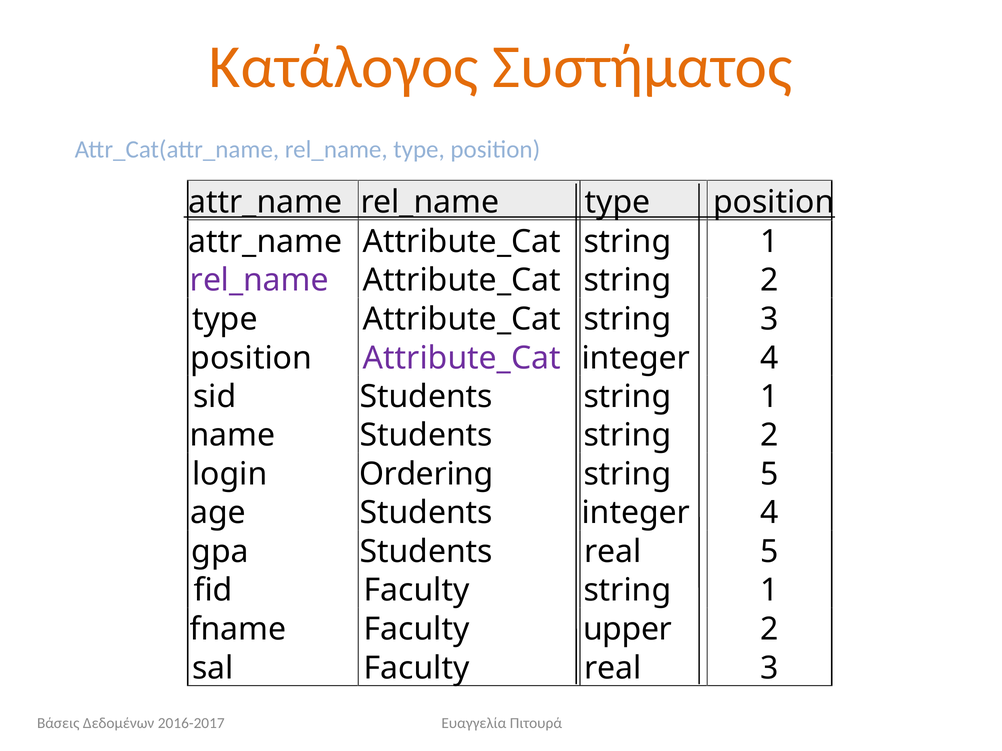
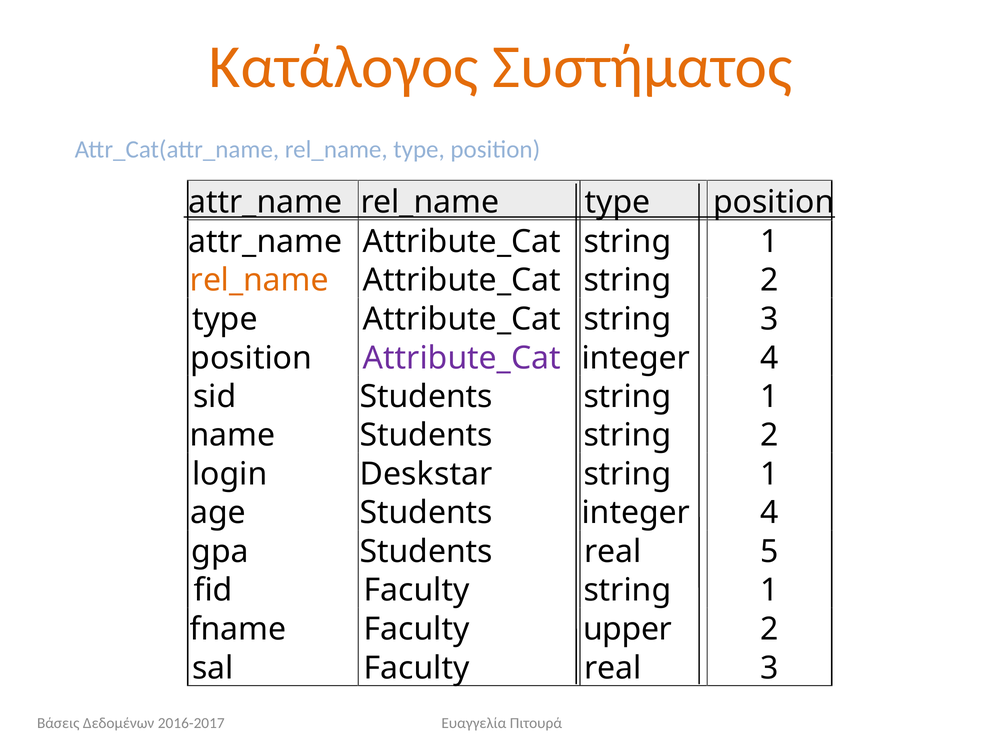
rel_name at (259, 281) colour: purple -> orange
Ordering: Ordering -> Deskstar
5 at (769, 474): 5 -> 1
